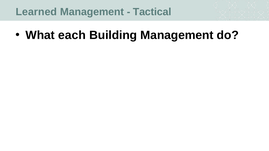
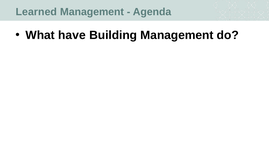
Tactical: Tactical -> Agenda
each: each -> have
